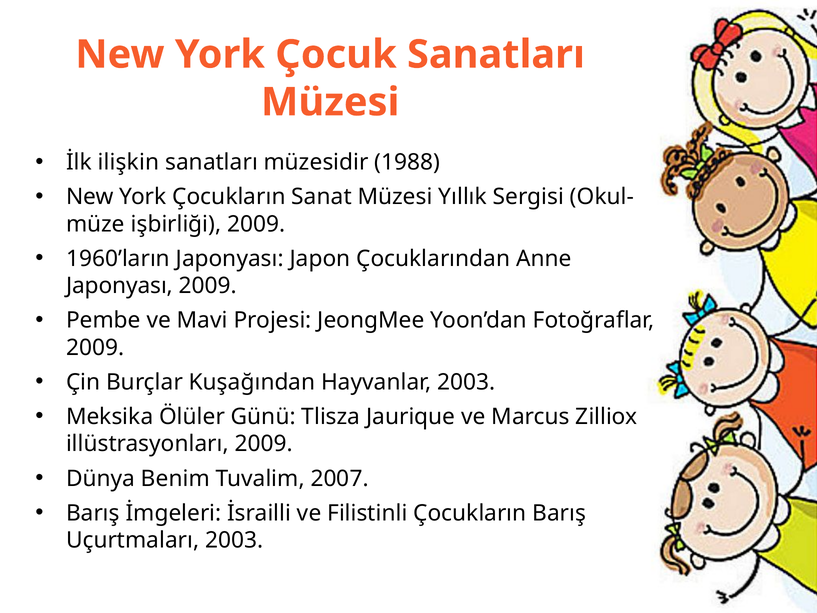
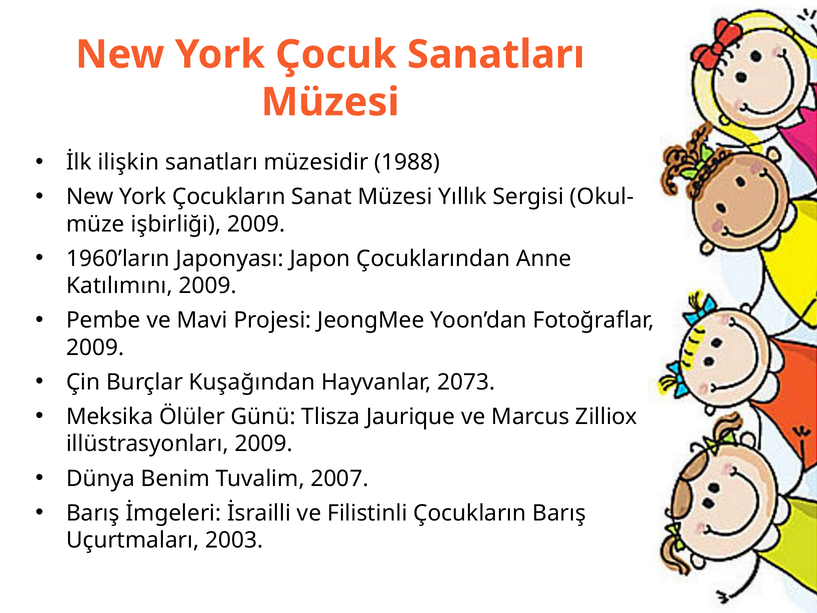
Japonyası at (120, 286): Japonyası -> Katılımını
Hayvanlar 2003: 2003 -> 2073
